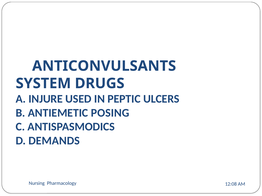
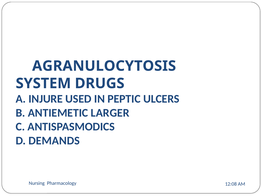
ANTICONVULSANTS: ANTICONVULSANTS -> AGRANULOCYTOSIS
POSING: POSING -> LARGER
